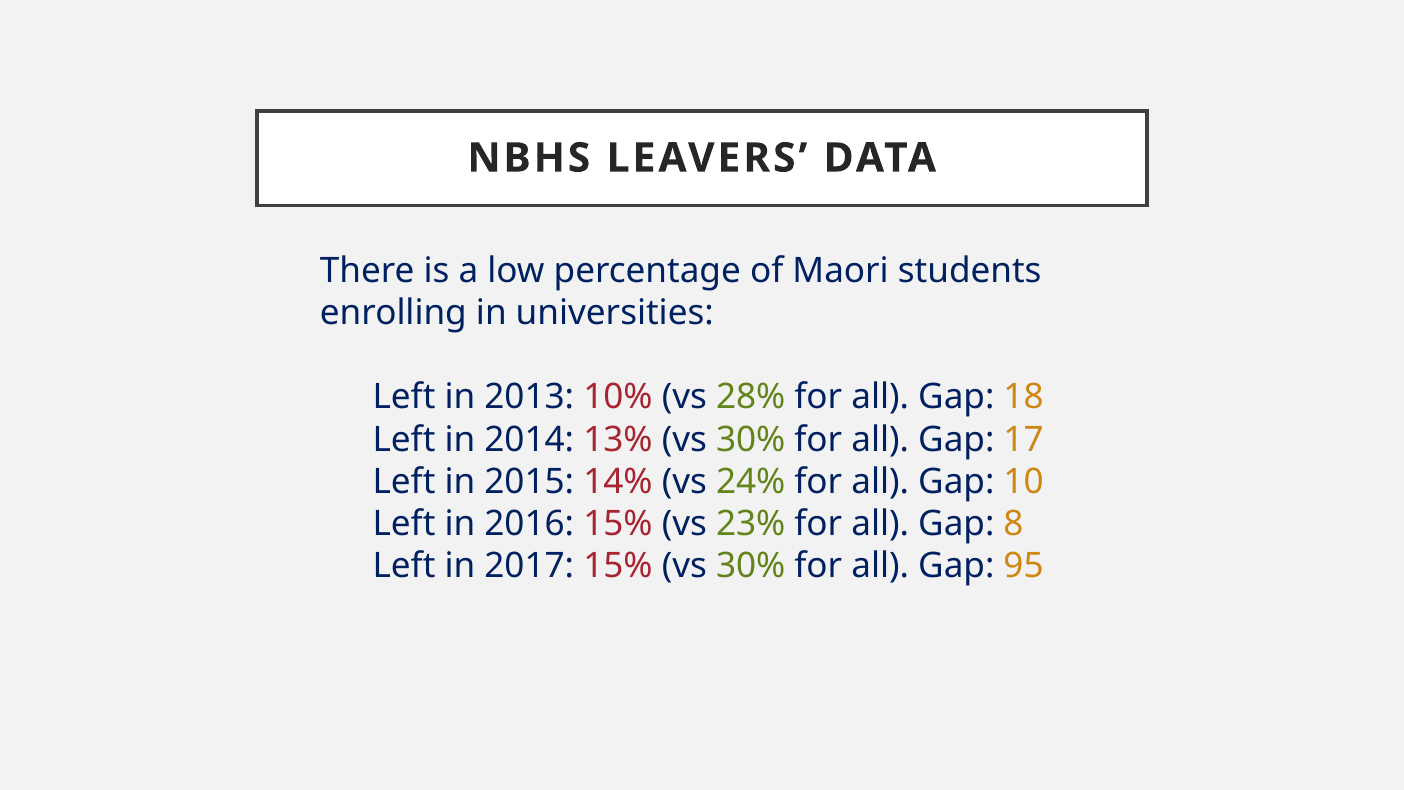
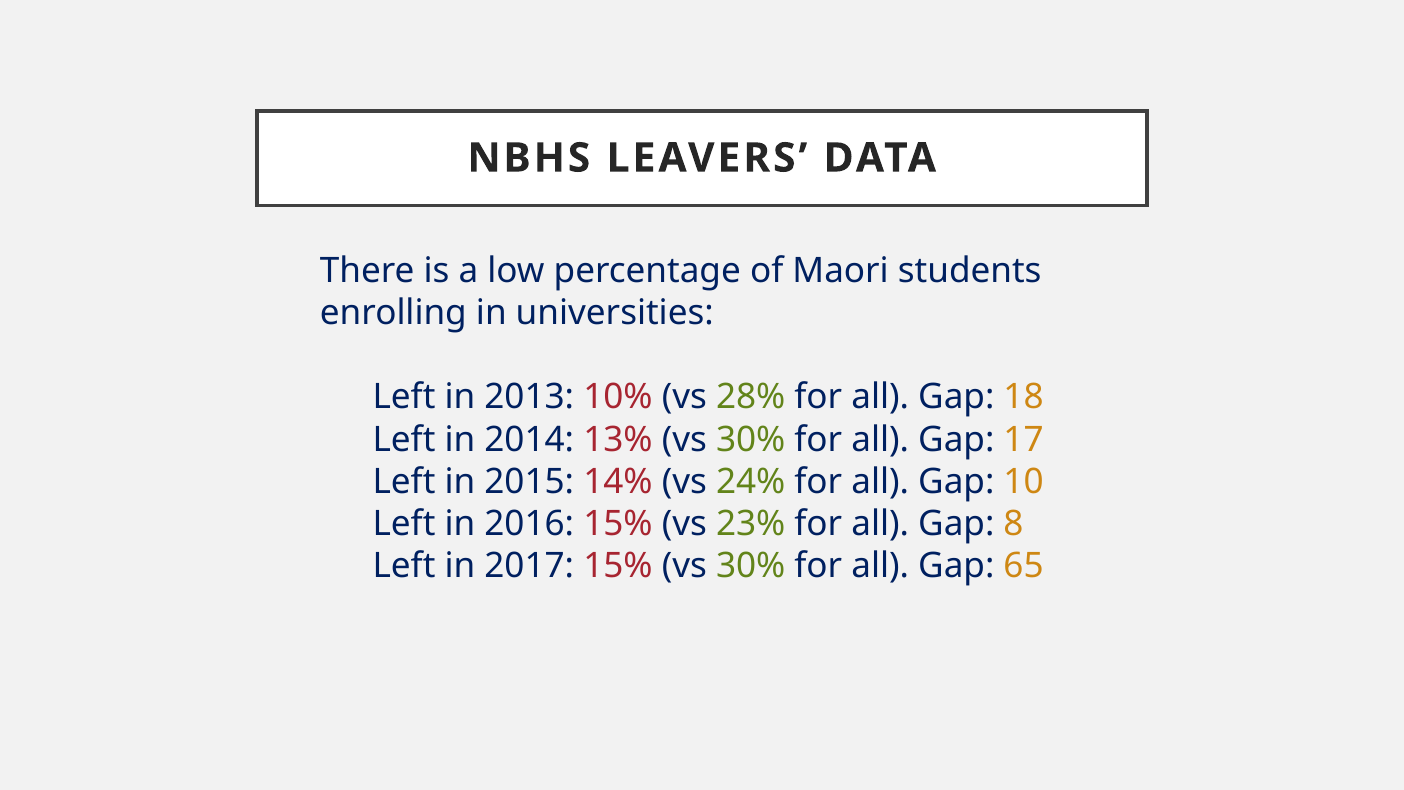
95: 95 -> 65
